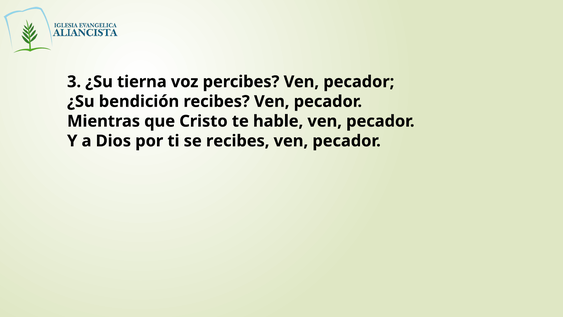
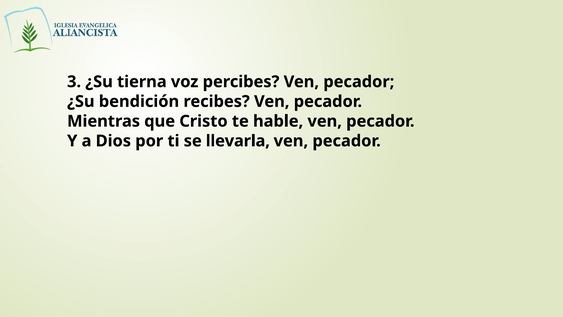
se recibes: recibes -> llevarla
